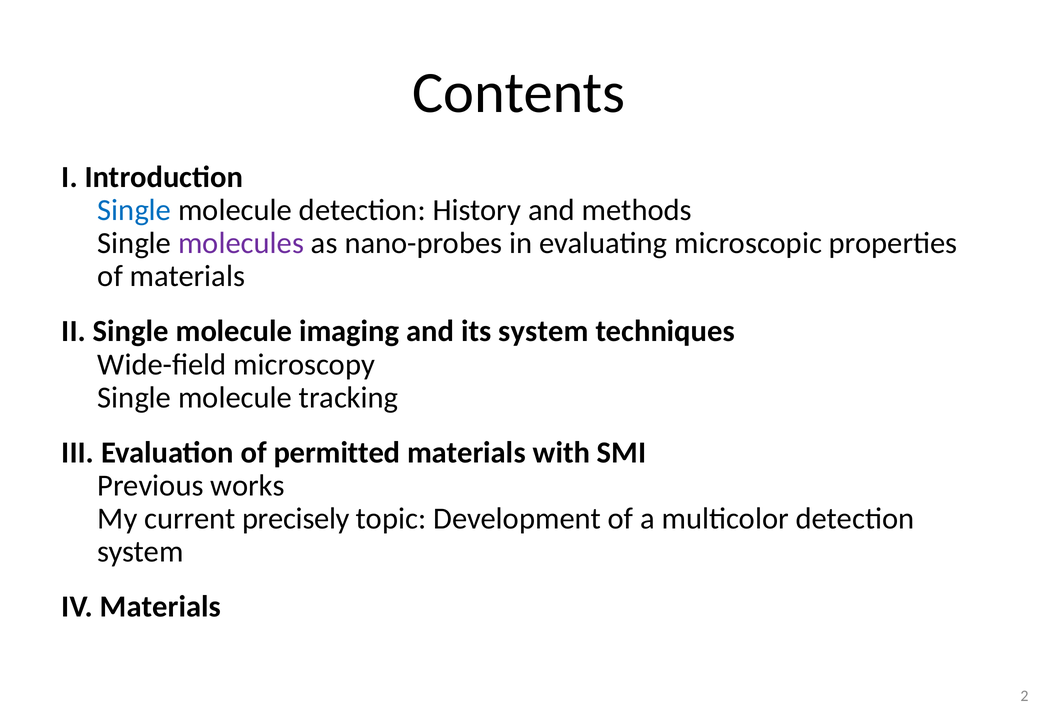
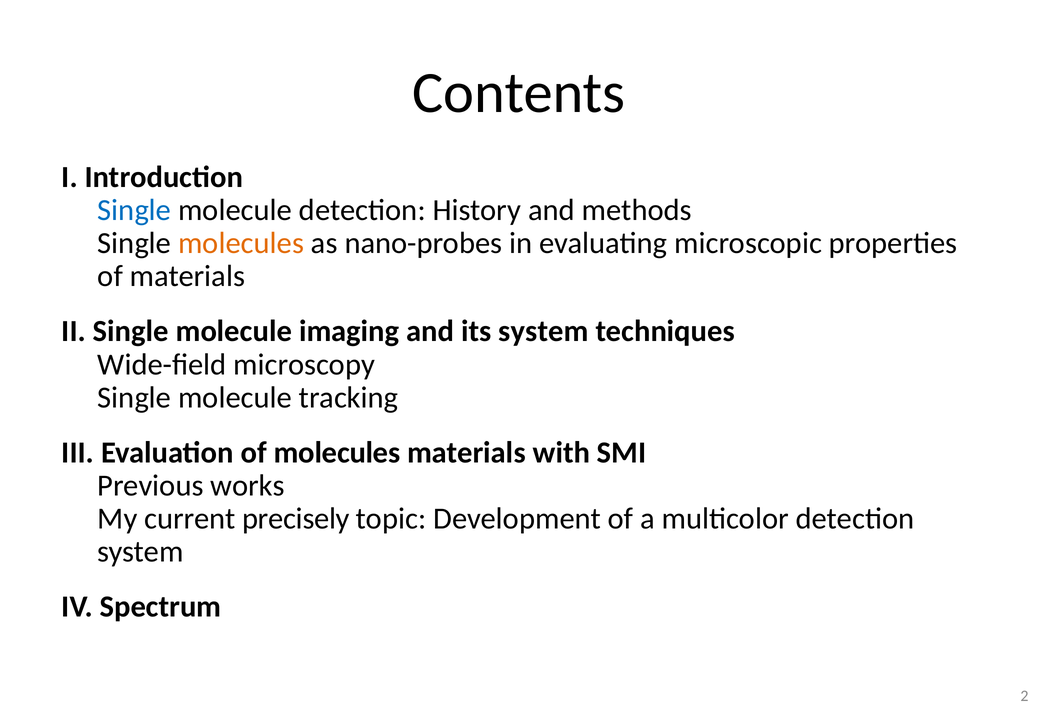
molecules at (241, 243) colour: purple -> orange
of permitted: permitted -> molecules
IV Materials: Materials -> Spectrum
